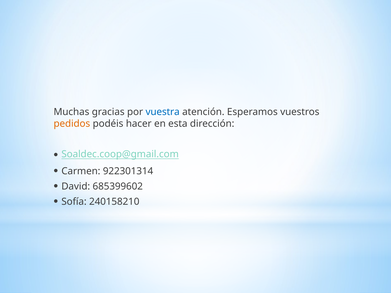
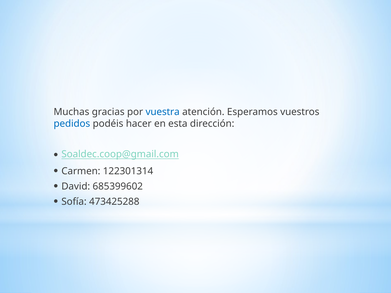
pedidos colour: orange -> blue
922301314: 922301314 -> 122301314
240158210: 240158210 -> 473425288
